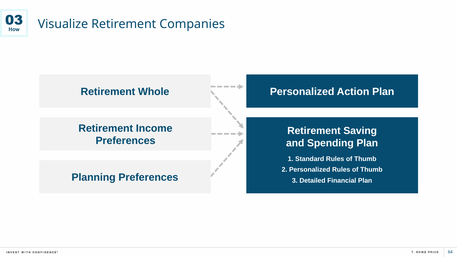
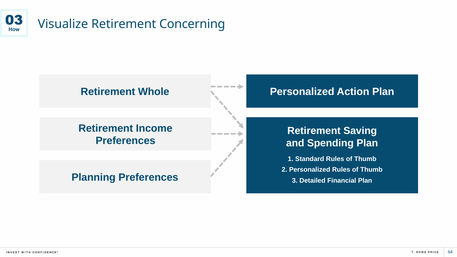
Companies: Companies -> Concerning
